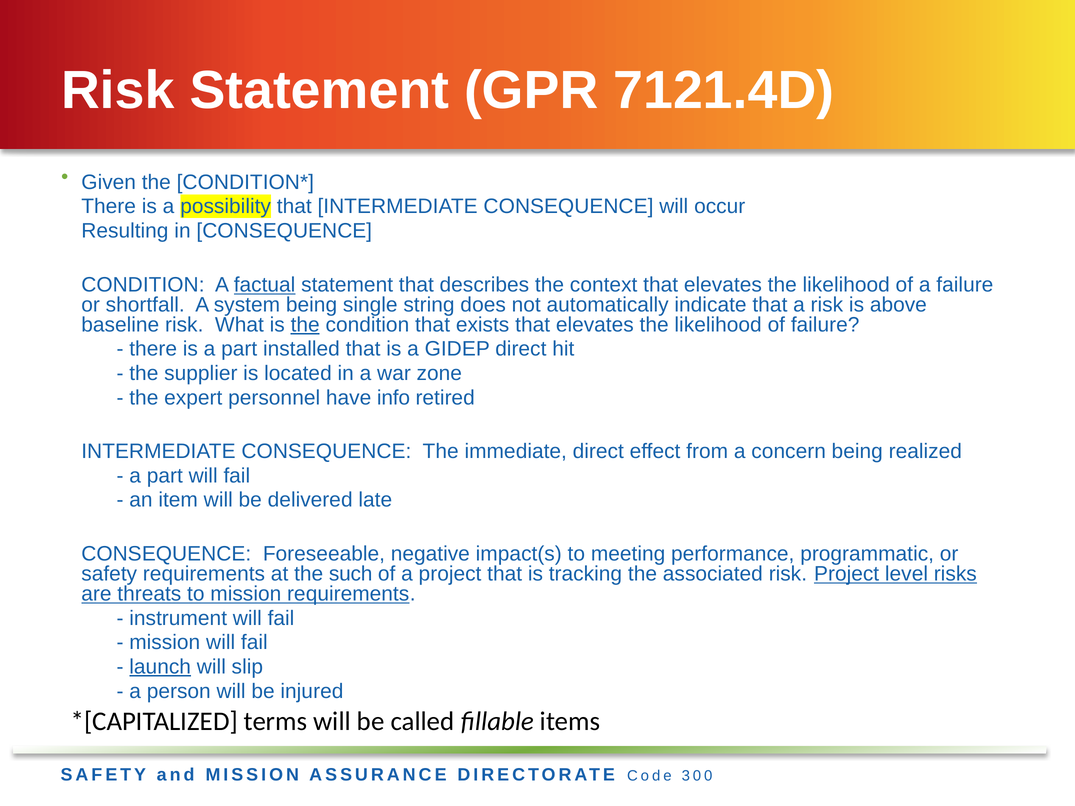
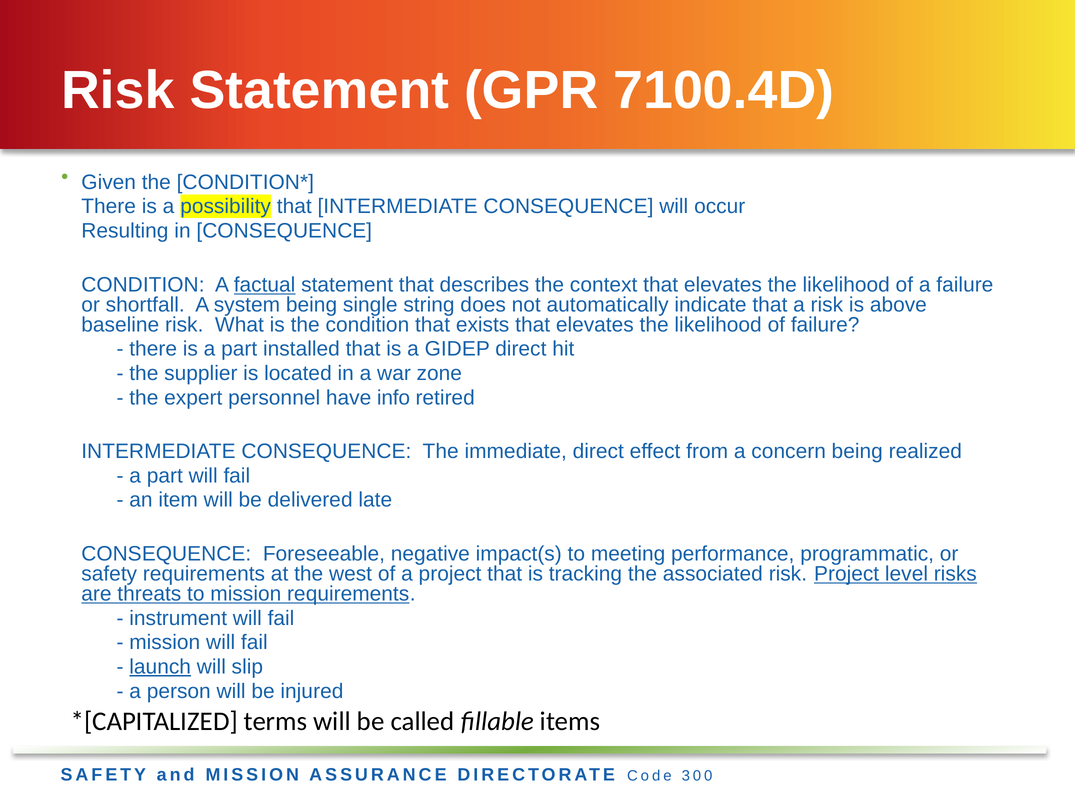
7121.4D: 7121.4D -> 7100.4D
the at (305, 325) underline: present -> none
such: such -> west
